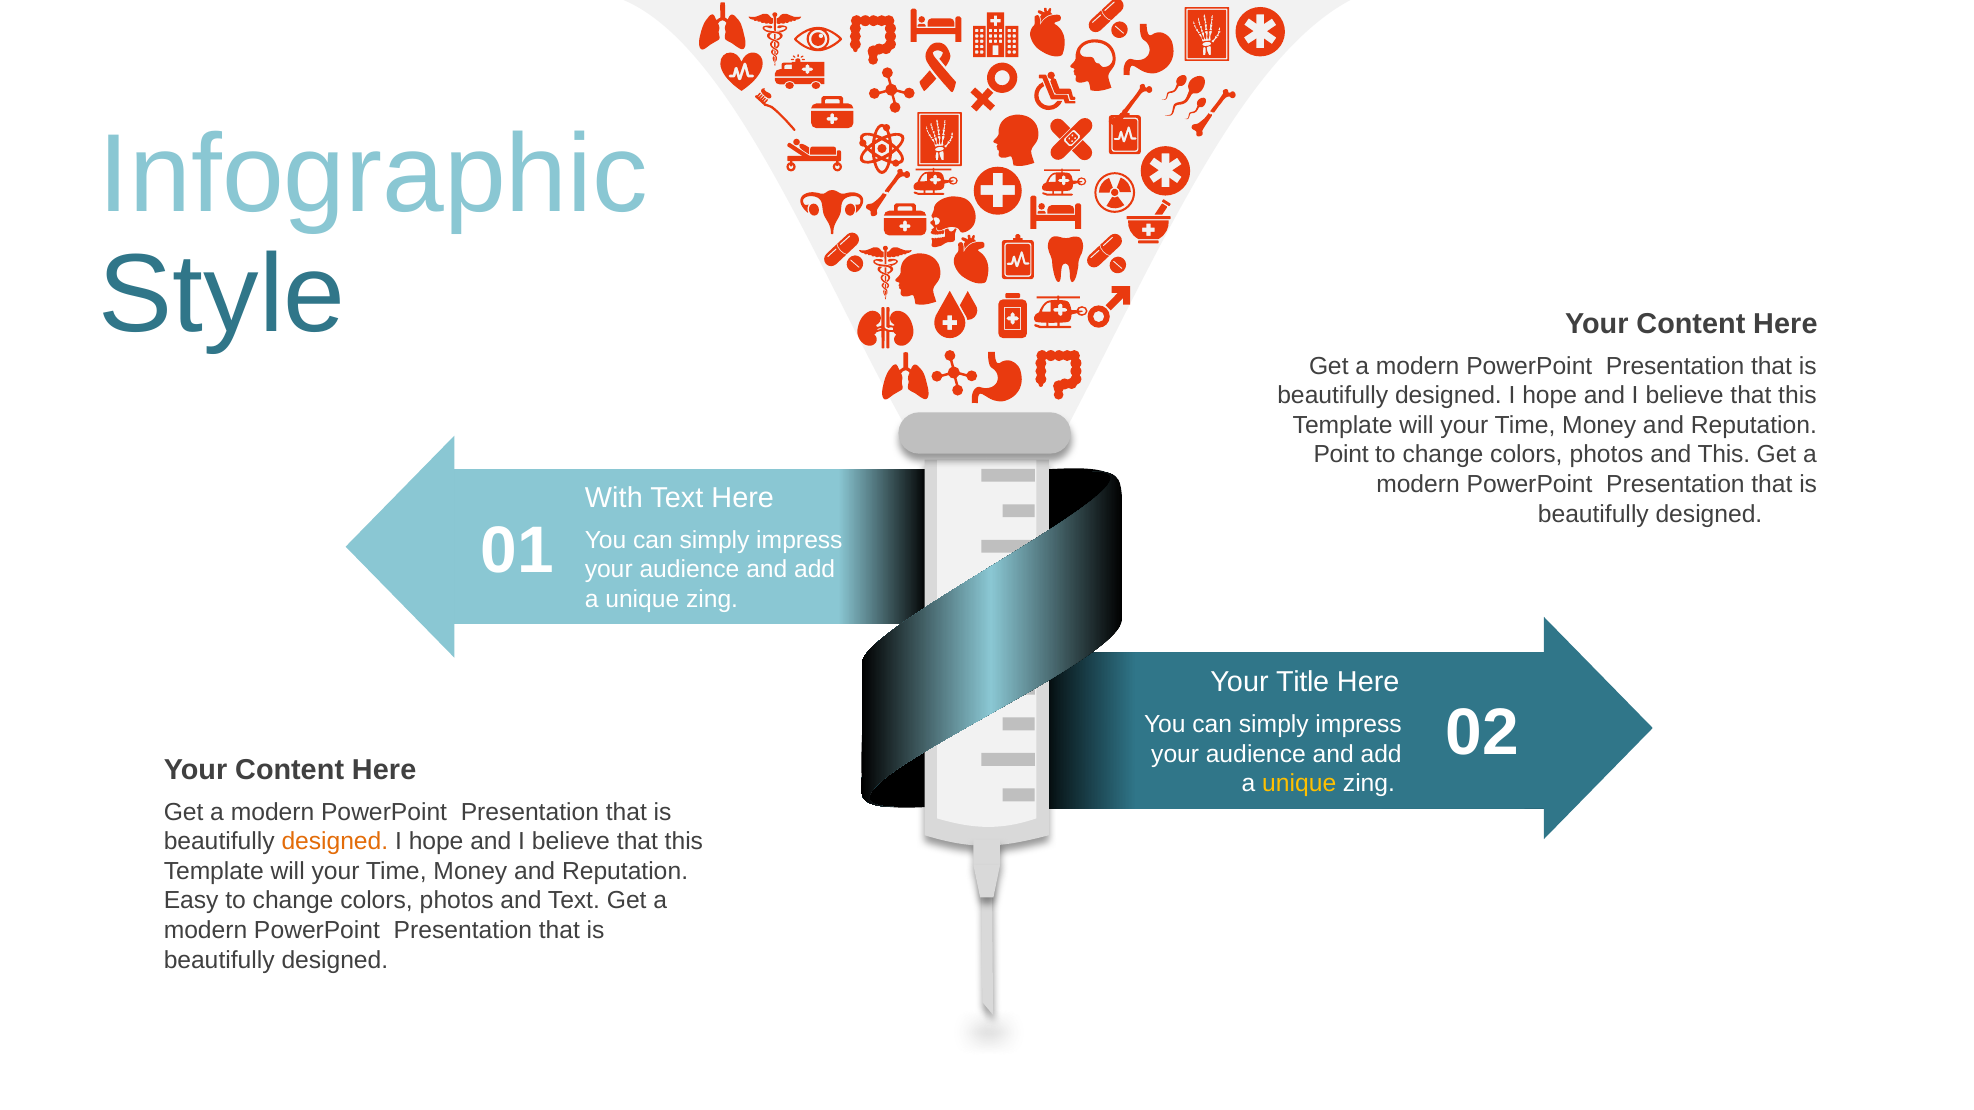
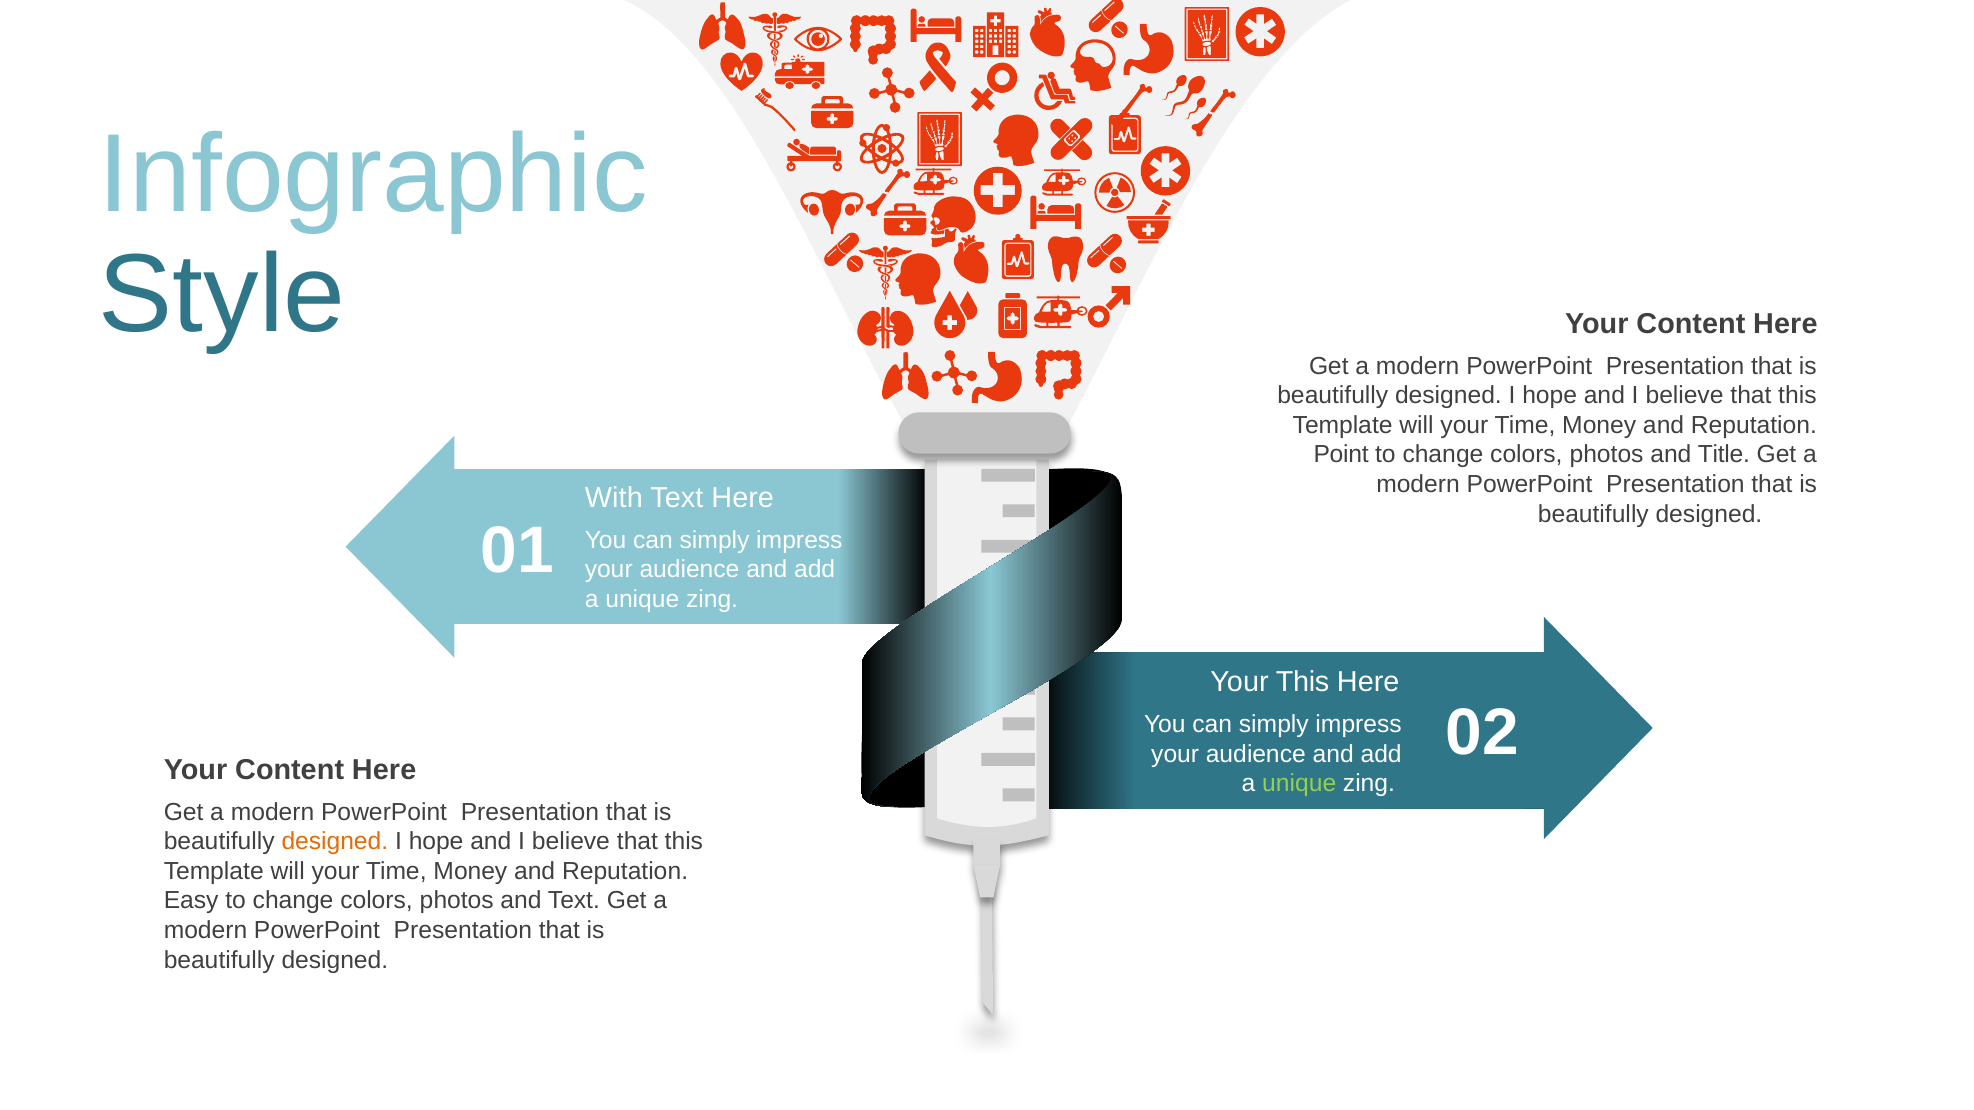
and This: This -> Title
Your Title: Title -> This
unique at (1299, 784) colour: yellow -> light green
